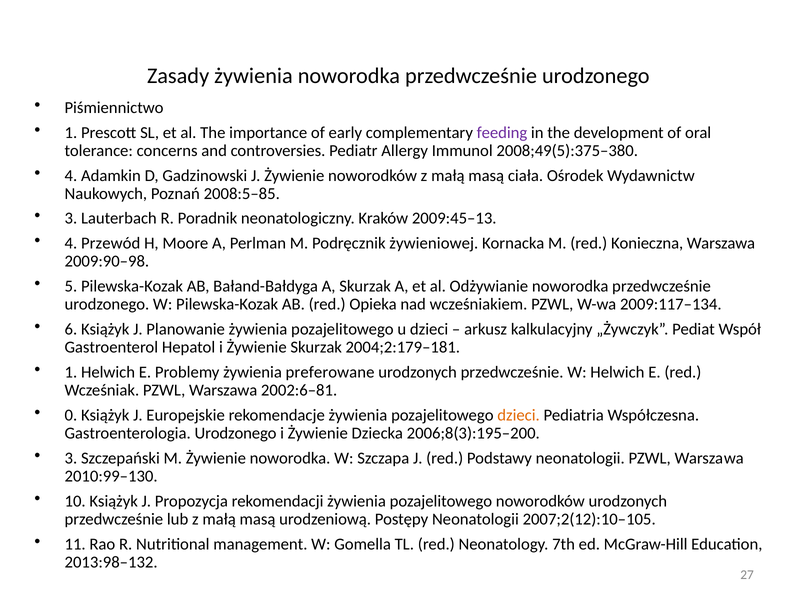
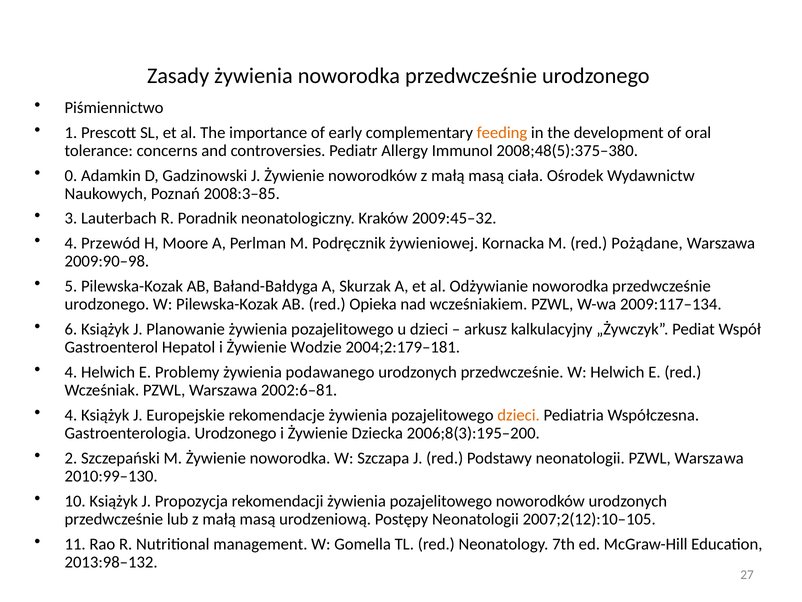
feeding colour: purple -> orange
2008;49(5):375–380: 2008;49(5):375–380 -> 2008;48(5):375–380
4 at (71, 175): 4 -> 0
2008:5–85: 2008:5–85 -> 2008:3–85
2009:45–13: 2009:45–13 -> 2009:45–32
Konieczna: Konieczna -> Pożądane
Żywienie Skurzak: Skurzak -> Wodzie
1 at (71, 372): 1 -> 4
preferowane: preferowane -> podawanego
0 at (71, 415): 0 -> 4
3 at (71, 458): 3 -> 2
